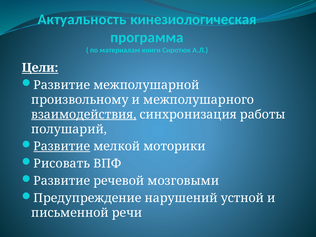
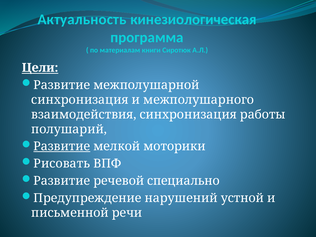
произвольному at (80, 100): произвольному -> синхронизация
взаимодействия underline: present -> none
мозговыми: мозговыми -> специально
